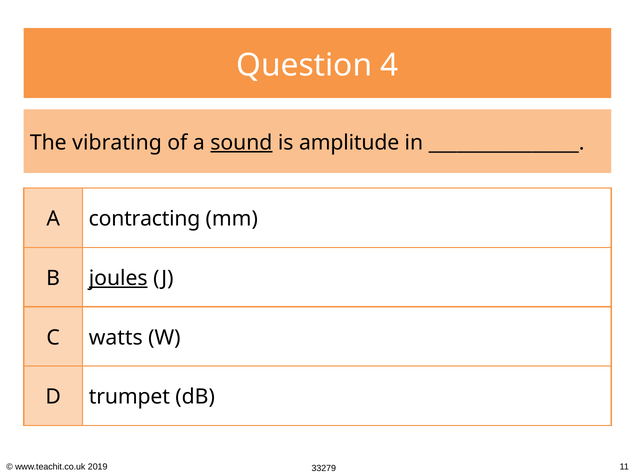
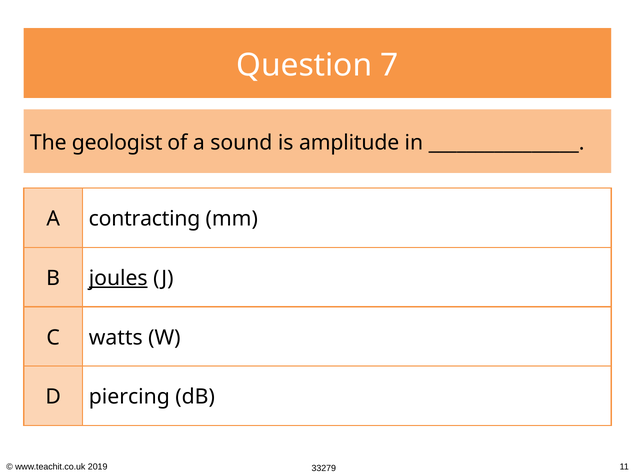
4: 4 -> 7
vibrating: vibrating -> geologist
sound underline: present -> none
trumpet: trumpet -> piercing
